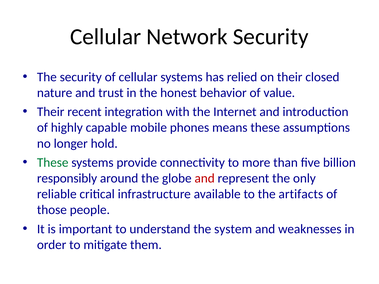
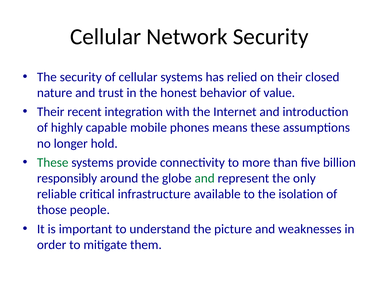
and at (205, 179) colour: red -> green
artifacts: artifacts -> isolation
system: system -> picture
